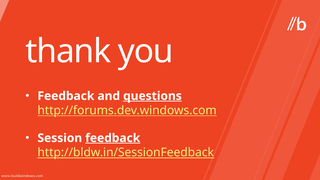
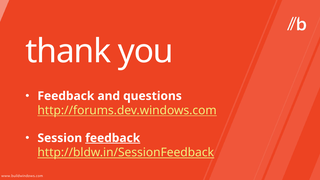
questions underline: present -> none
